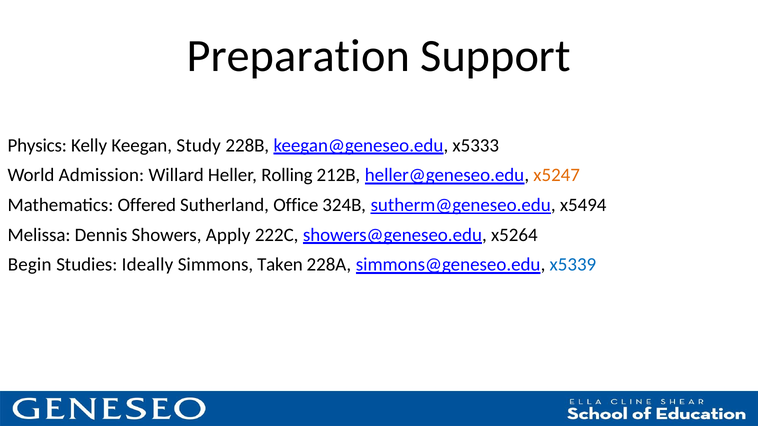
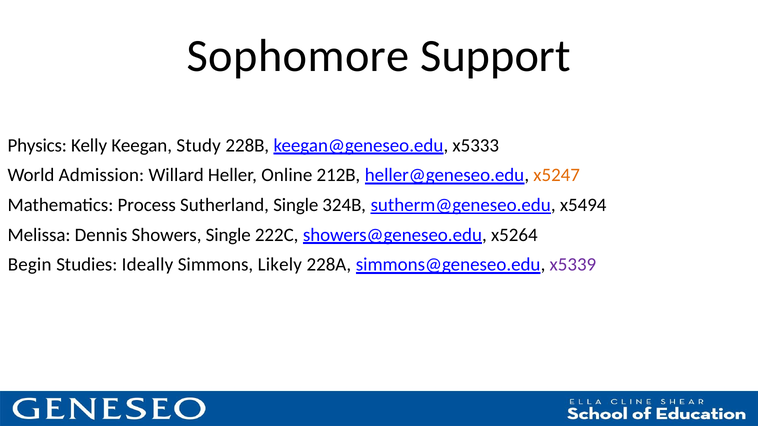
Preparation: Preparation -> Sophomore
Rolling: Rolling -> Online
Offered: Offered -> Process
Sutherland Office: Office -> Single
Showers Apply: Apply -> Single
Taken: Taken -> Likely
x5339 colour: blue -> purple
